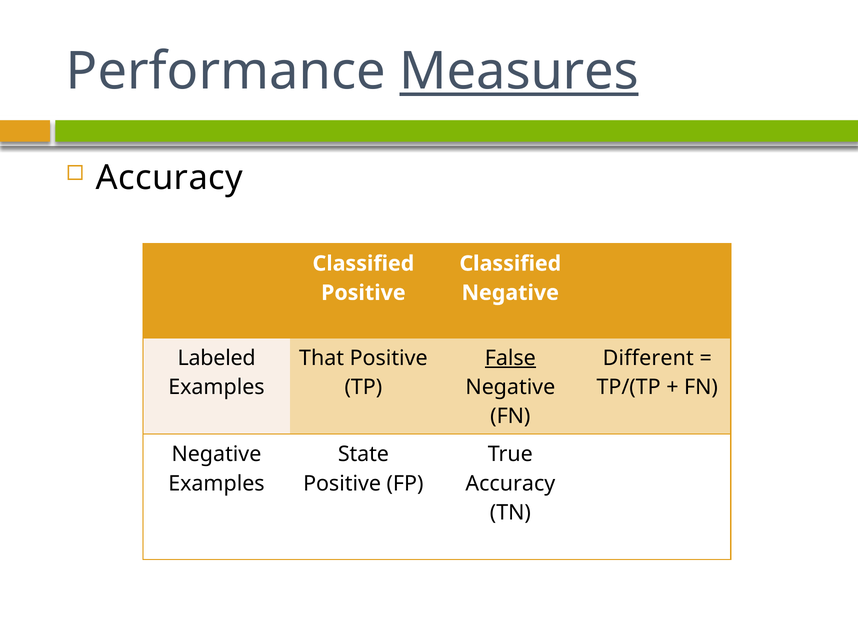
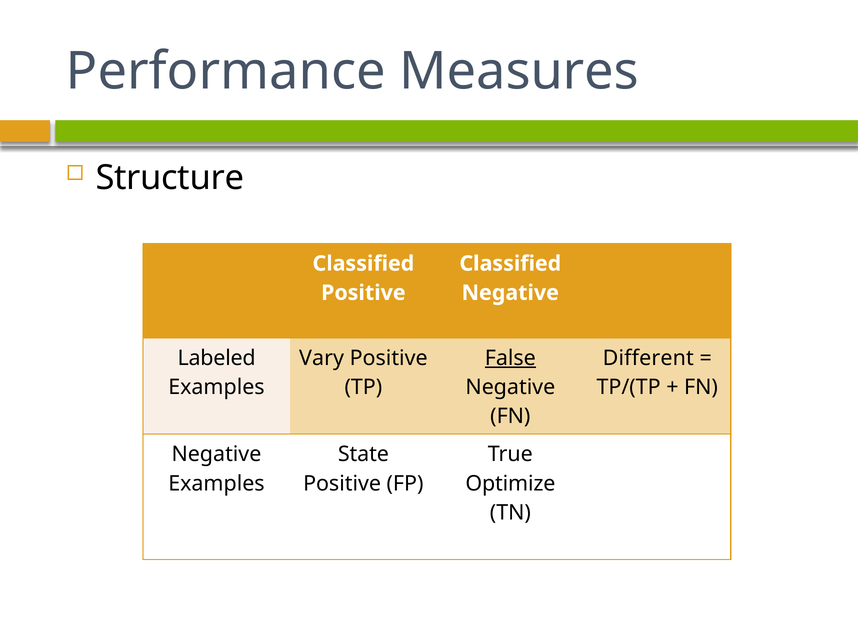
Measures underline: present -> none
Accuracy at (169, 178): Accuracy -> Structure
That: That -> Vary
Accuracy at (510, 483): Accuracy -> Optimize
